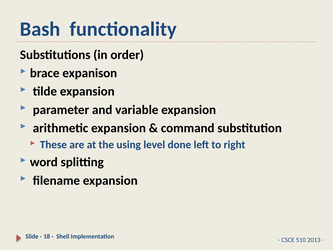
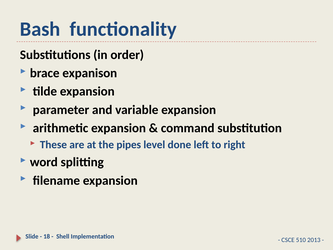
using: using -> pipes
